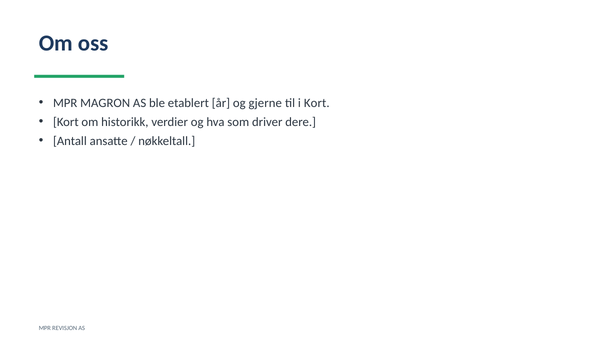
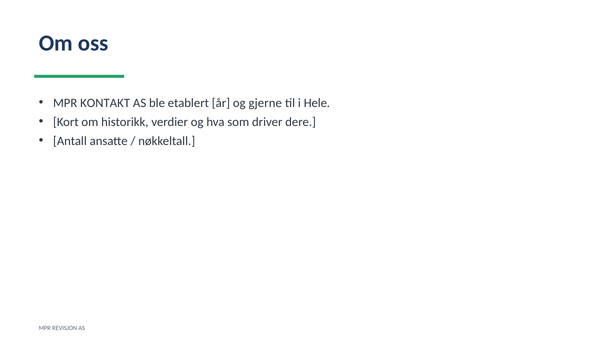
MAGRON: MAGRON -> KONTAKT
i Kort: Kort -> Hele
